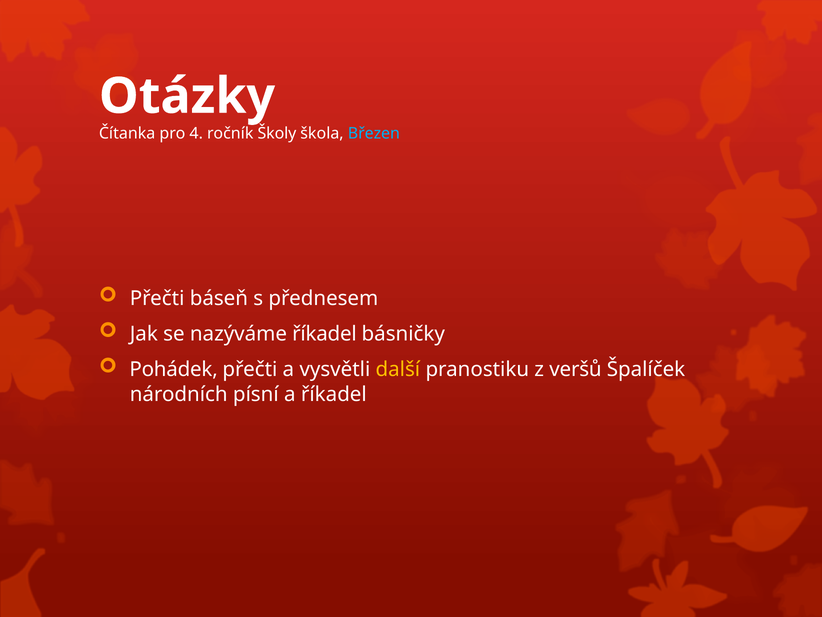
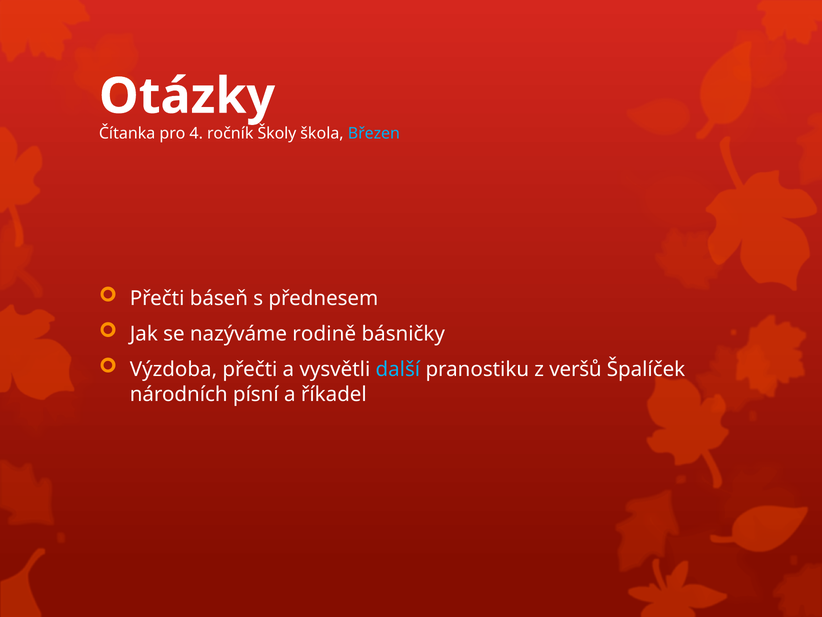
nazýváme říkadel: říkadel -> rodině
Pohádek: Pohádek -> Výzdoba
další colour: yellow -> light blue
